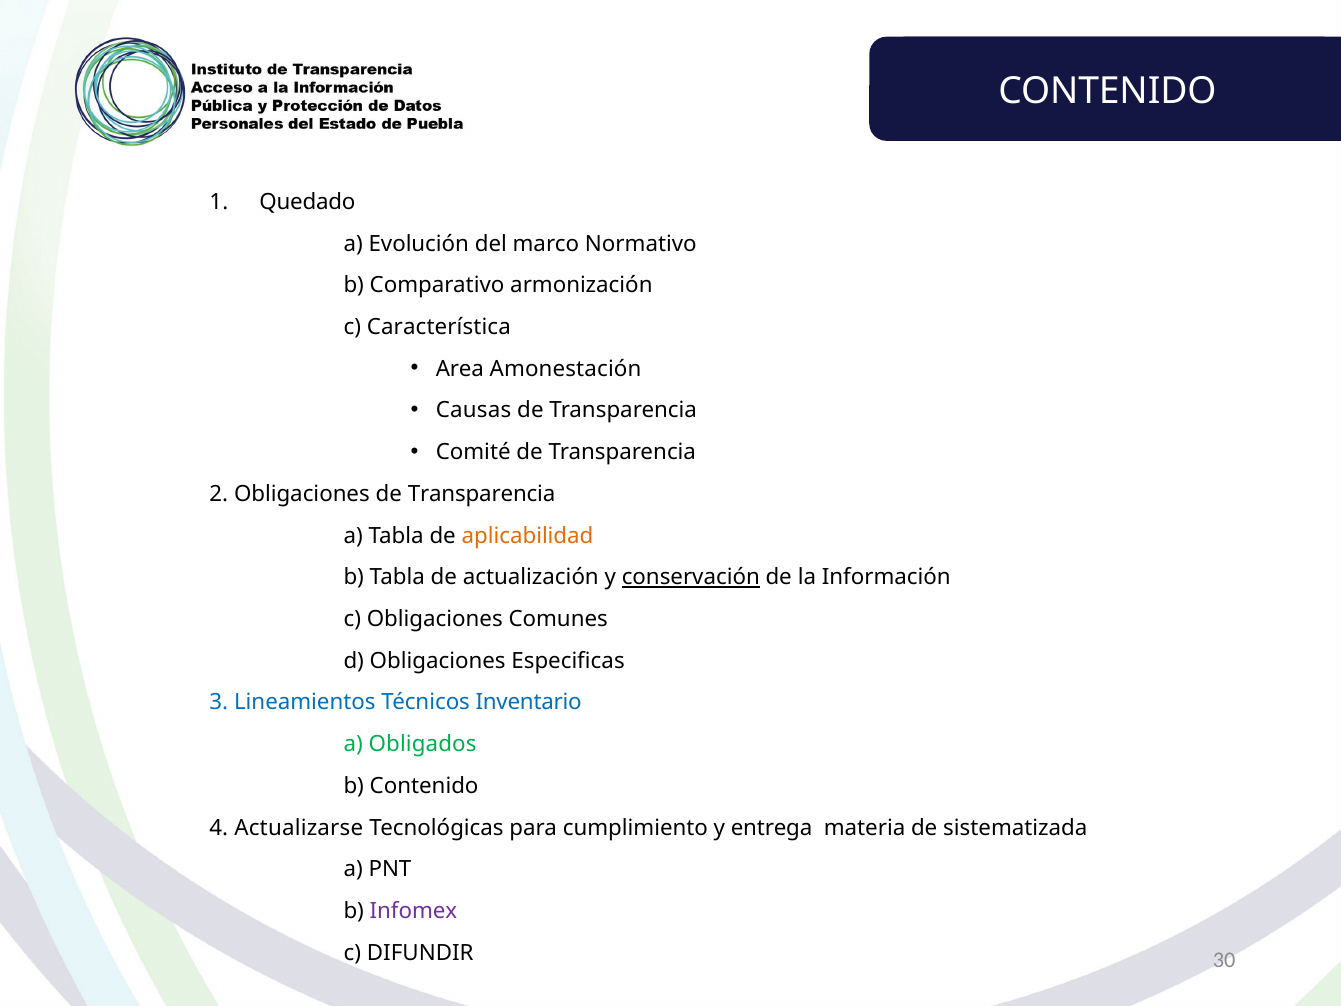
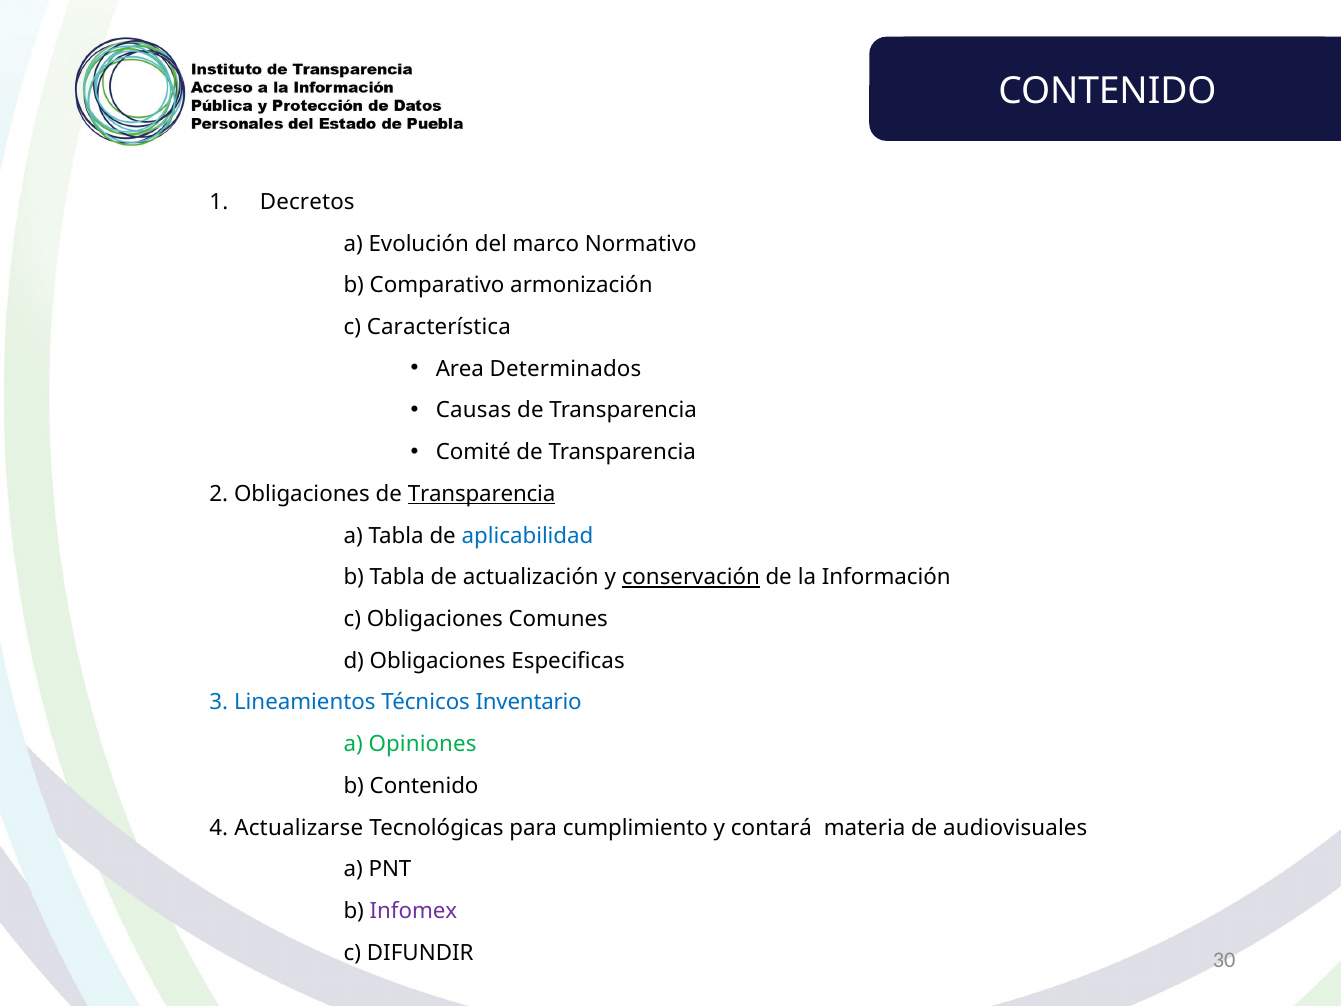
Quedado: Quedado -> Decretos
Amonestación: Amonestación -> Determinados
Transparencia at (482, 494) underline: none -> present
aplicabilidad colour: orange -> blue
Obligados: Obligados -> Opiniones
entrega: entrega -> contará
sistematizada: sistematizada -> audiovisuales
